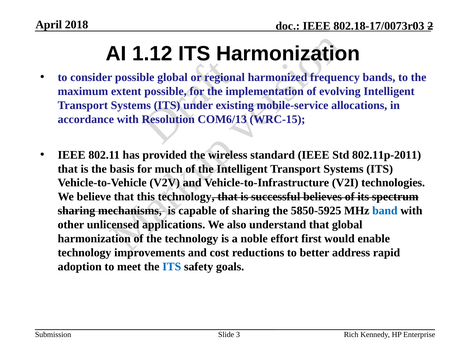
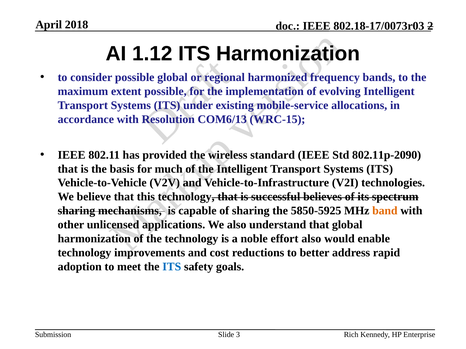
802.11p-2011: 802.11p-2011 -> 802.11p-2090
band colour: blue -> orange
effort first: first -> also
